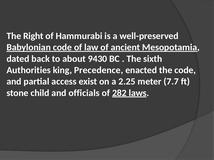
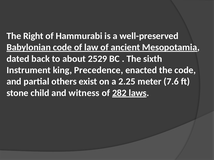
9430: 9430 -> 2529
Authorities: Authorities -> Instrument
access: access -> others
7.7: 7.7 -> 7.6
officials: officials -> witness
